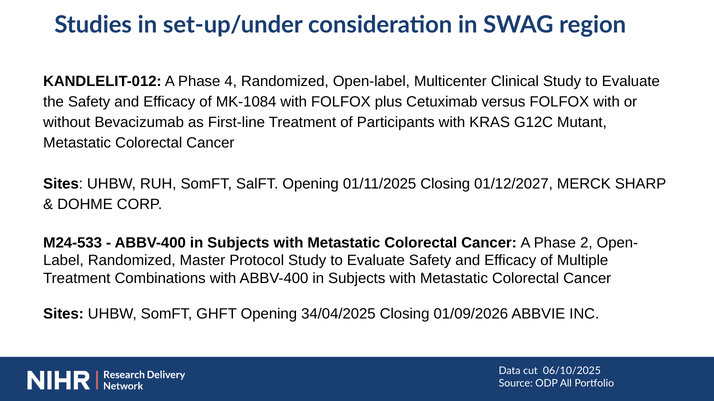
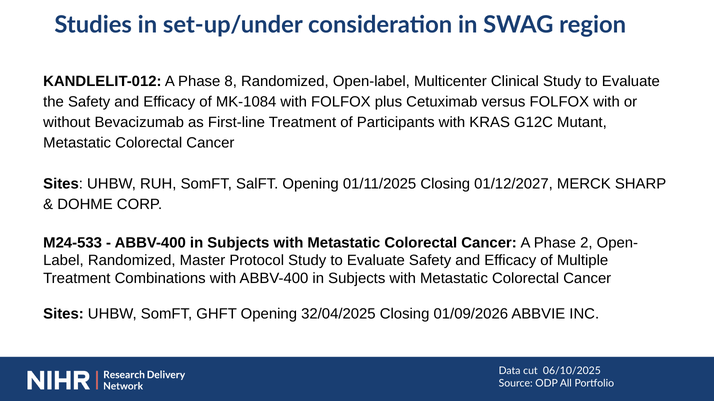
4: 4 -> 8
34/04/2025: 34/04/2025 -> 32/04/2025
